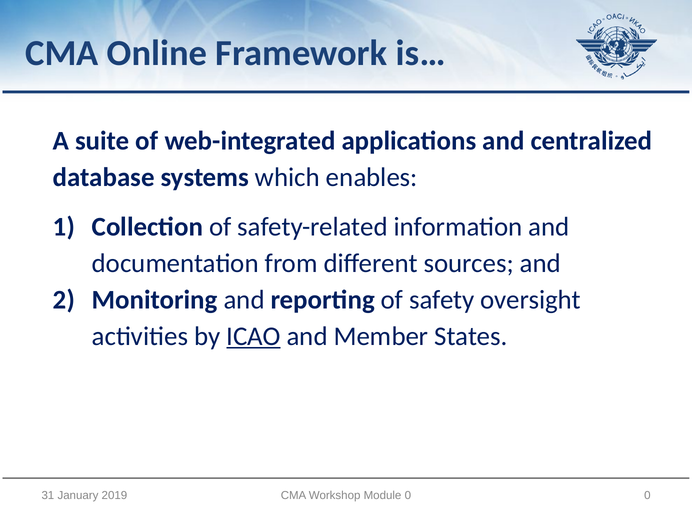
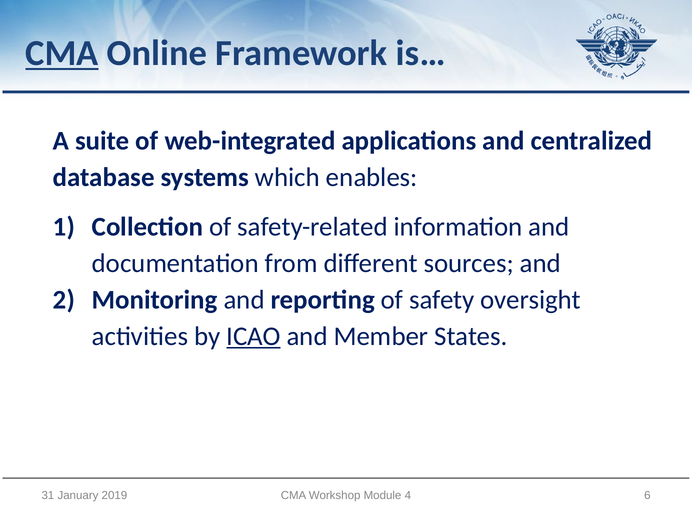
CMA at (62, 53) underline: none -> present
Module 0: 0 -> 4
2019 0: 0 -> 6
